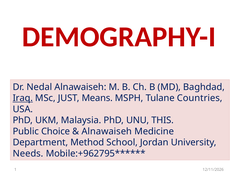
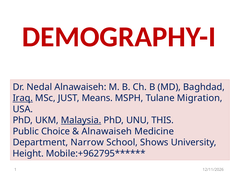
Countries: Countries -> Migration
Malaysia underline: none -> present
Method: Method -> Narrow
Jordan: Jordan -> Shows
Needs: Needs -> Height
